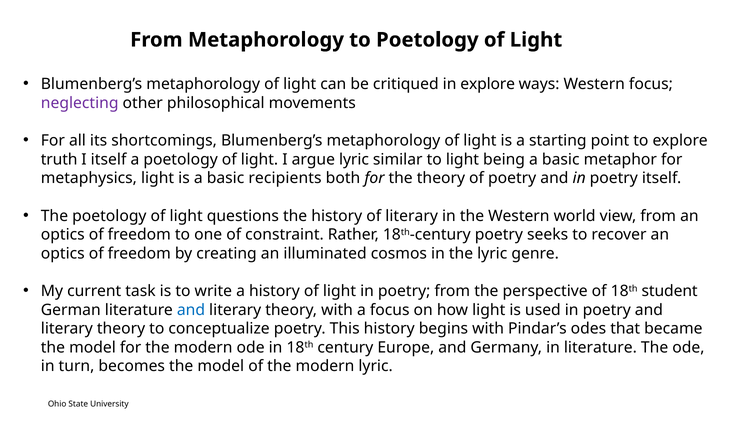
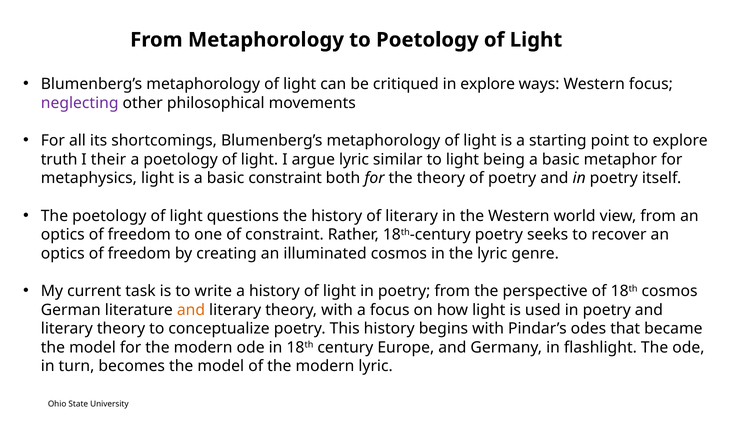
I itself: itself -> their
basic recipients: recipients -> constraint
18th student: student -> cosmos
and at (191, 310) colour: blue -> orange
in literature: literature -> flashlight
